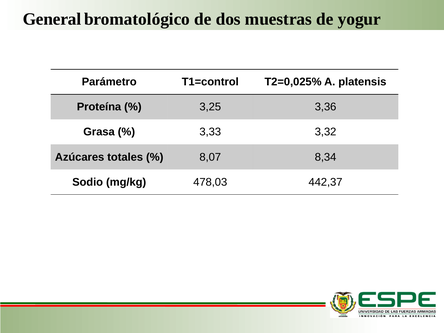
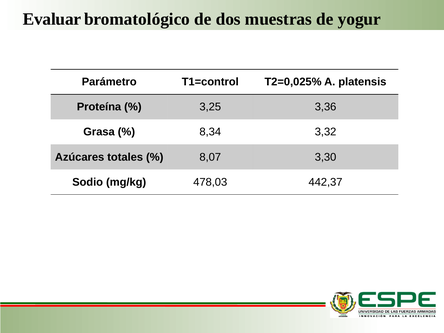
General: General -> Evaluar
3,33: 3,33 -> 8,34
8,34: 8,34 -> 3,30
